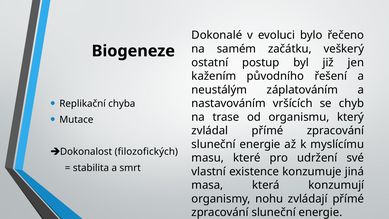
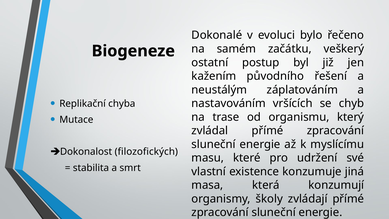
nohu: nohu -> školy
